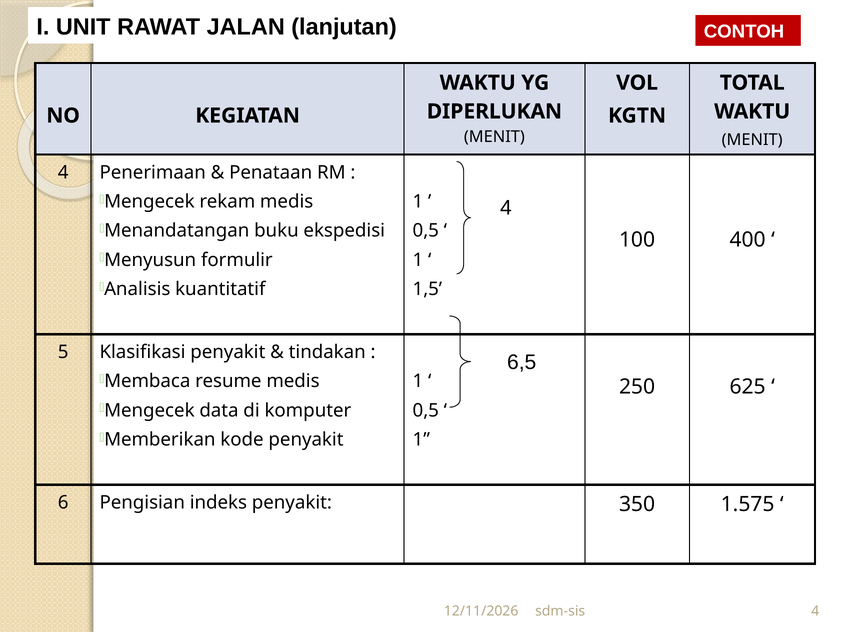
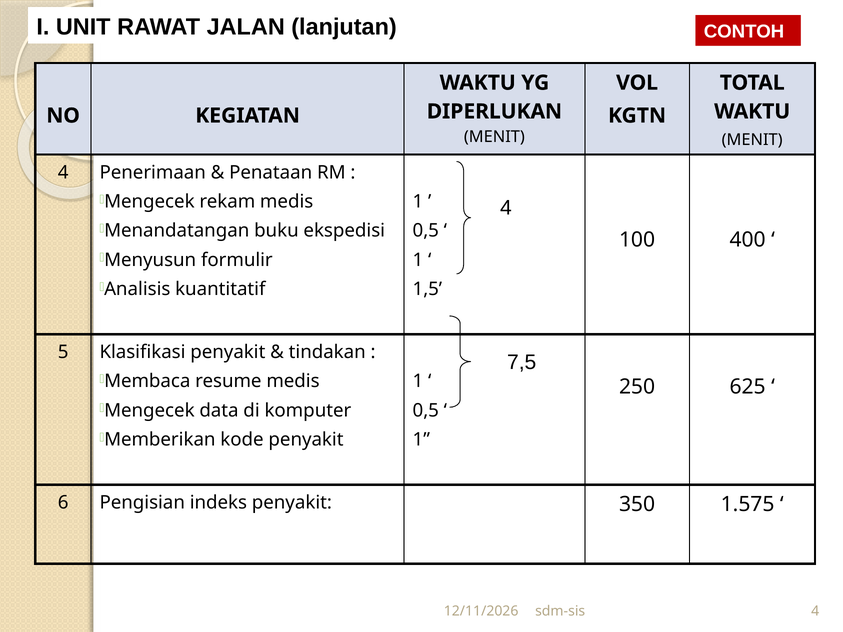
6,5: 6,5 -> 7,5
